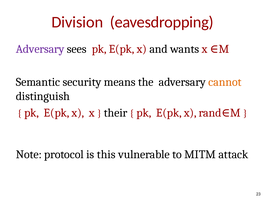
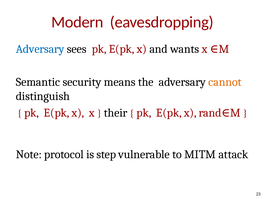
Division: Division -> Modern
Adversary at (40, 49) colour: purple -> blue
this: this -> step
